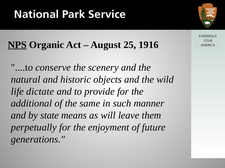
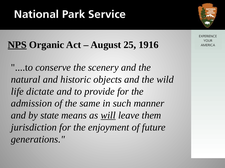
additional: additional -> admission
will underline: none -> present
perpetually: perpetually -> jurisdiction
